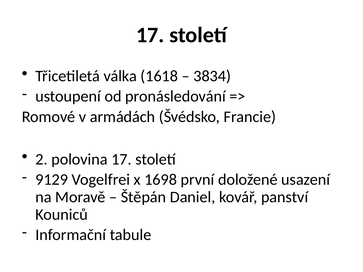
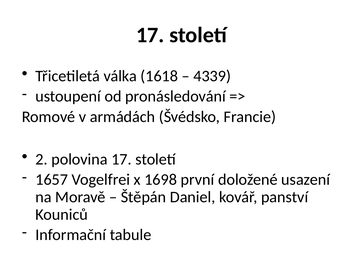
3834: 3834 -> 4339
9129: 9129 -> 1657
